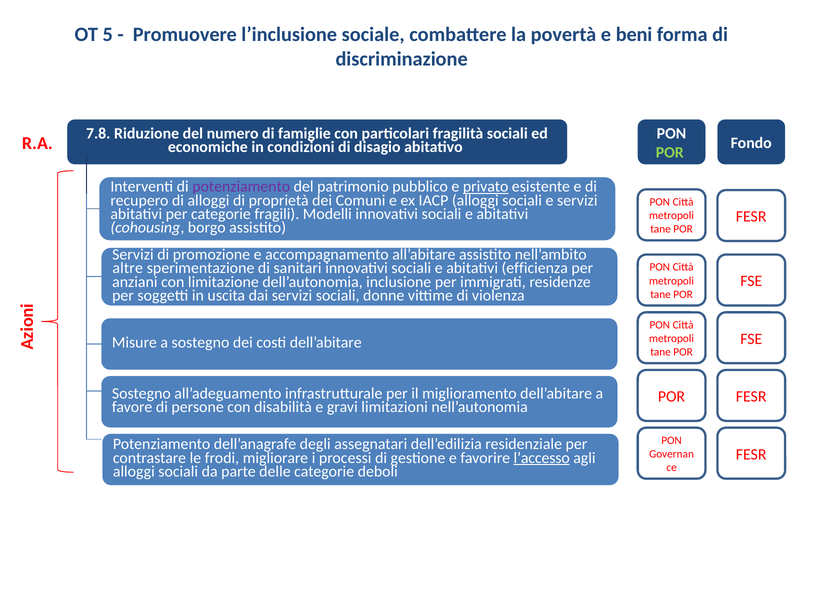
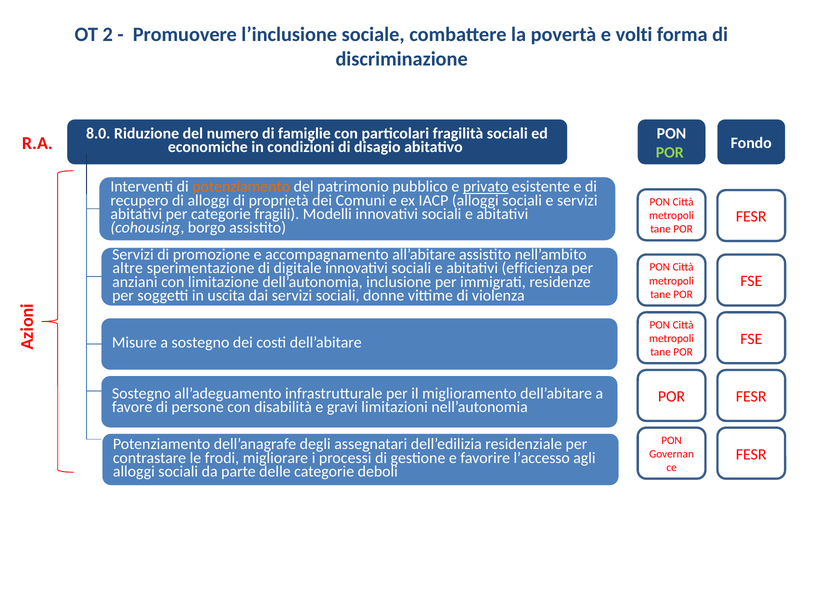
5: 5 -> 2
beni: beni -> volti
7.8: 7.8 -> 8.0
potenziamento at (241, 187) colour: purple -> orange
sanitari: sanitari -> digitale
l’accesso underline: present -> none
